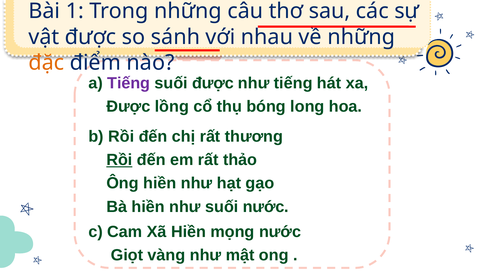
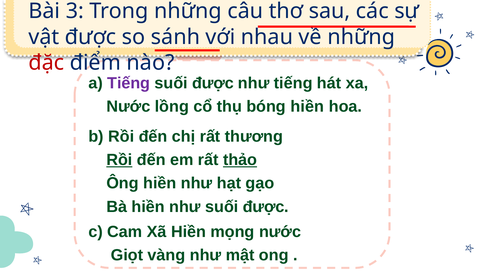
1: 1 -> 3
đặc colour: orange -> red
Được at (128, 107): Được -> Nước
bóng long: long -> hiền
thảo underline: none -> present
như suối nước: nước -> được
